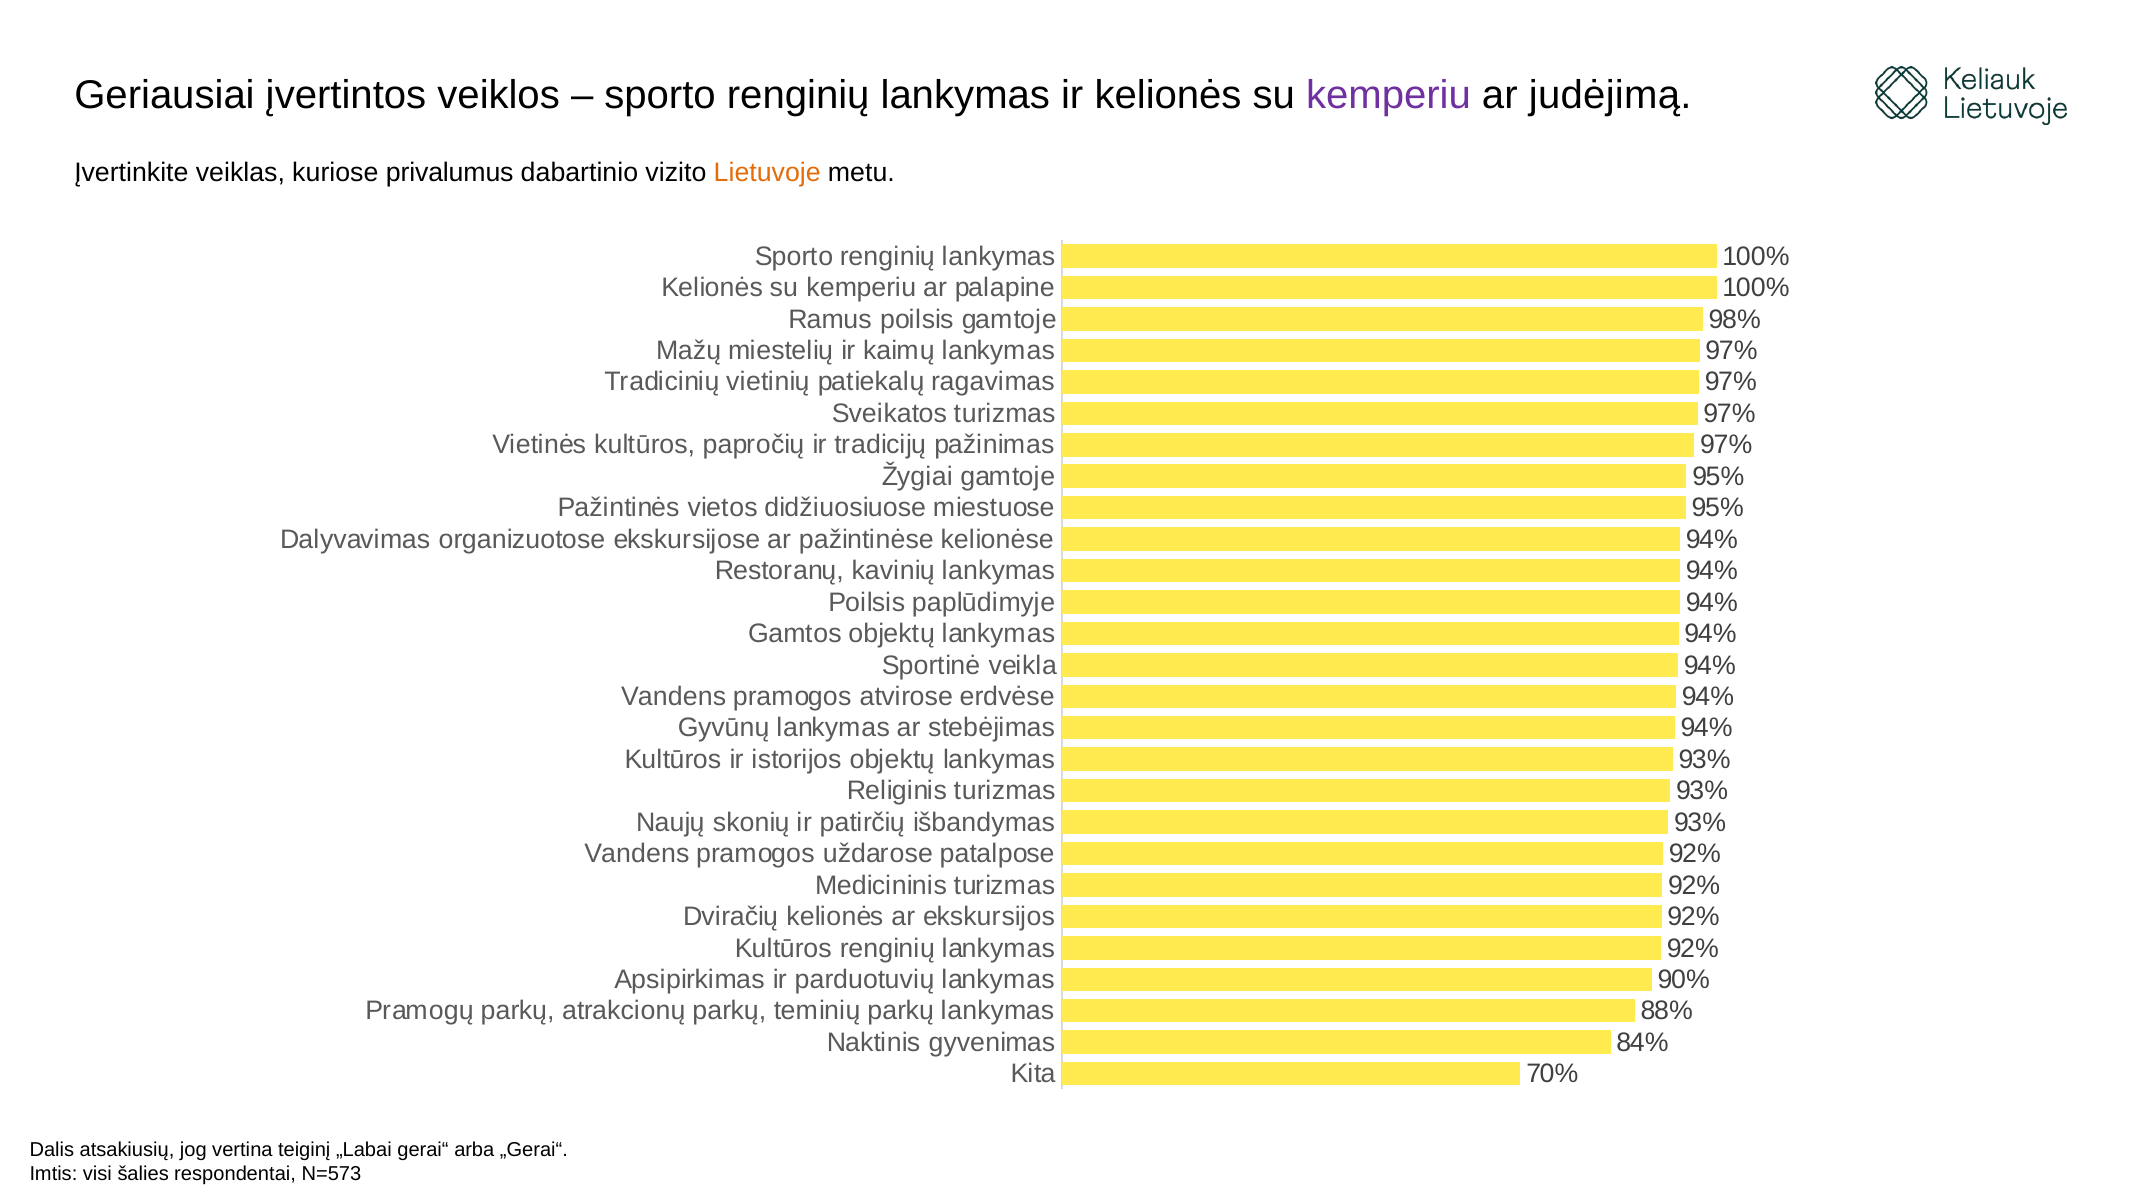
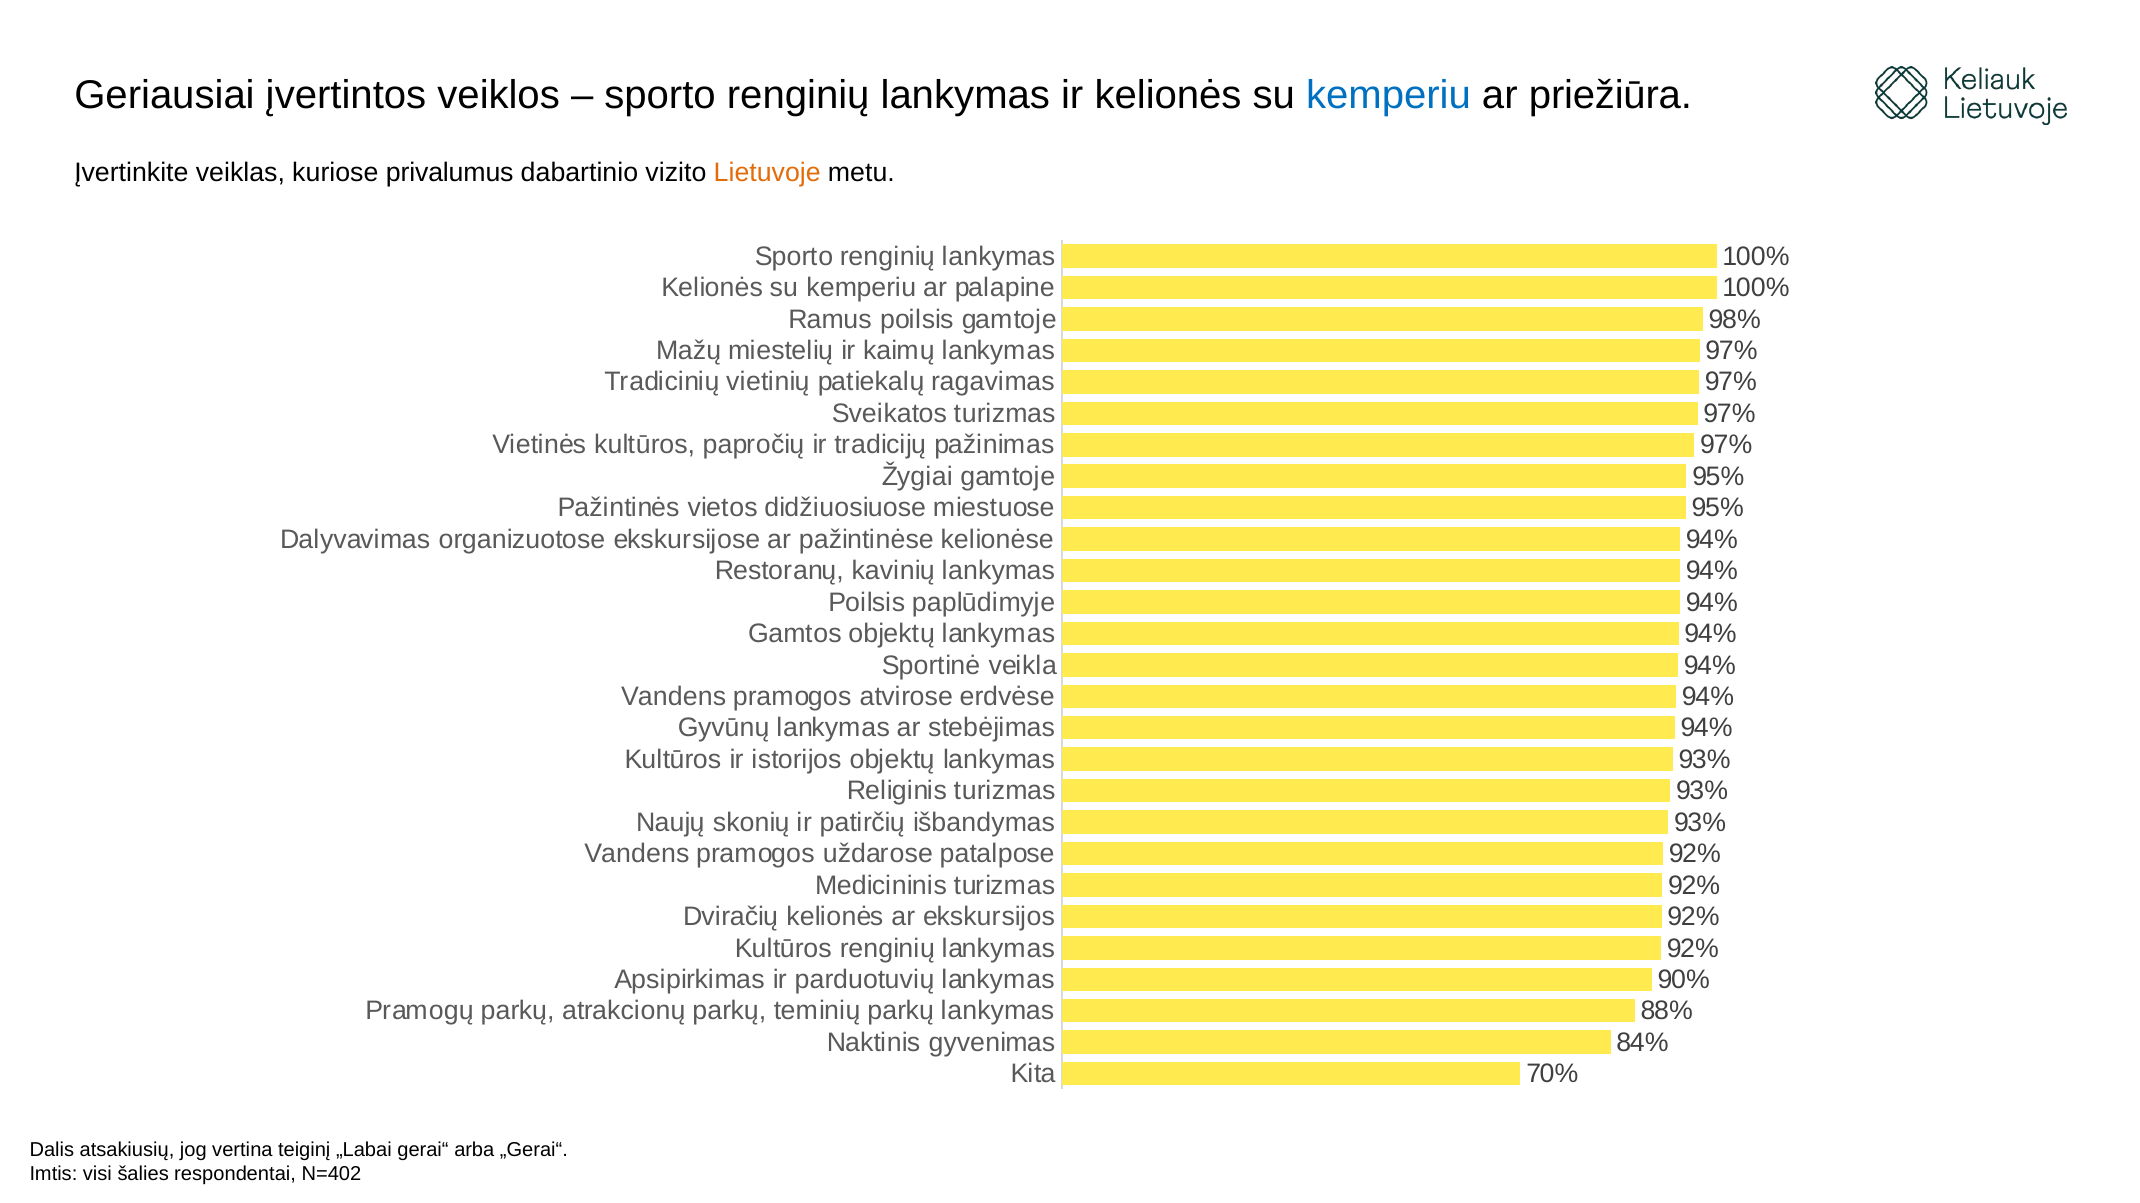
kemperiu at (1389, 95) colour: purple -> blue
judėjimą: judėjimą -> priežiūra
N=573: N=573 -> N=402
